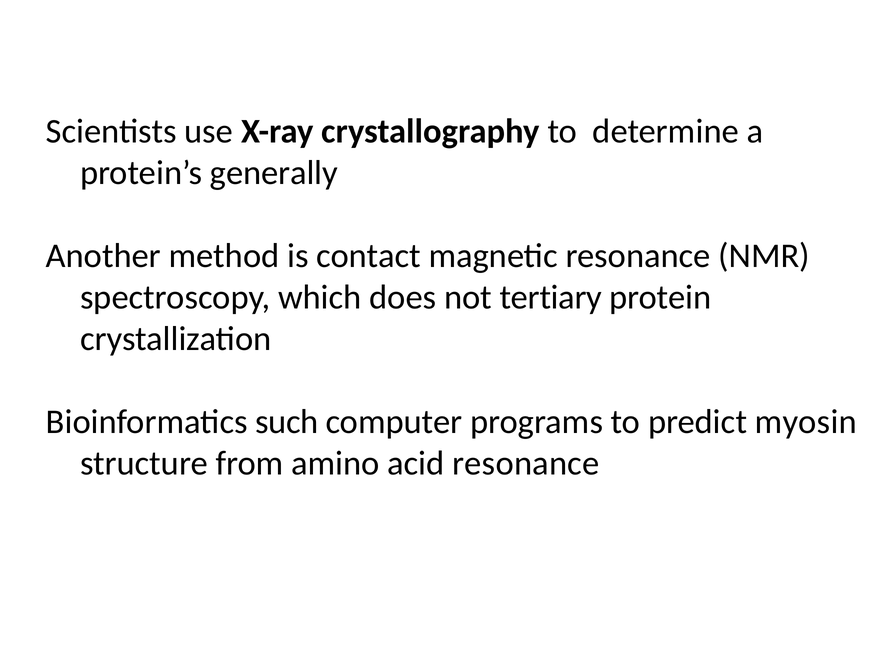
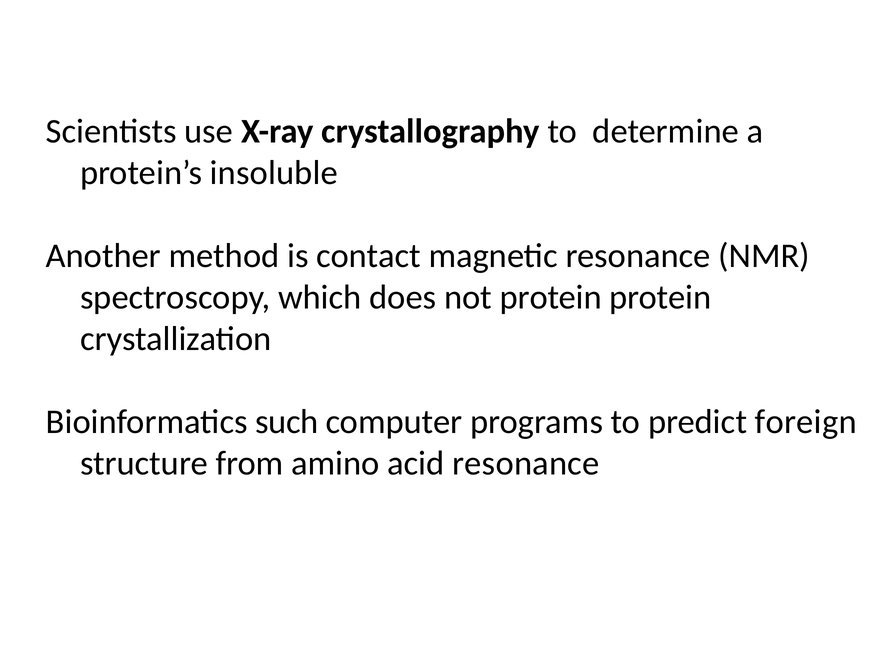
generally: generally -> insoluble
not tertiary: tertiary -> protein
myosin: myosin -> foreign
